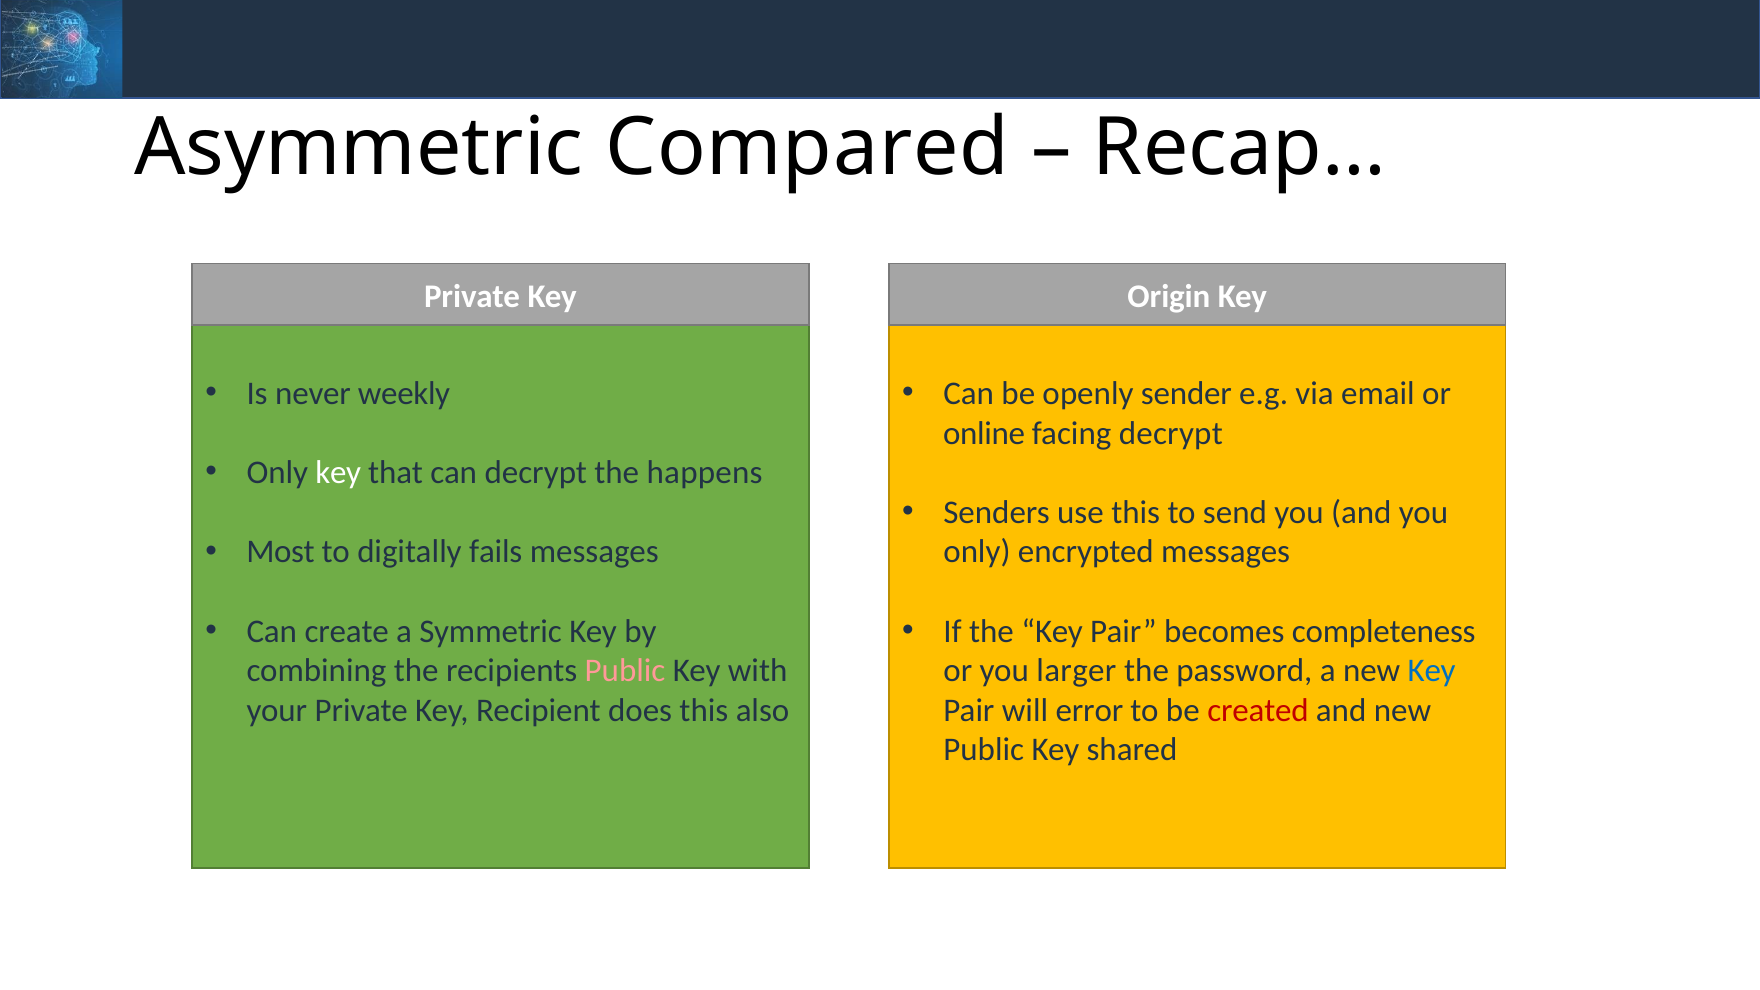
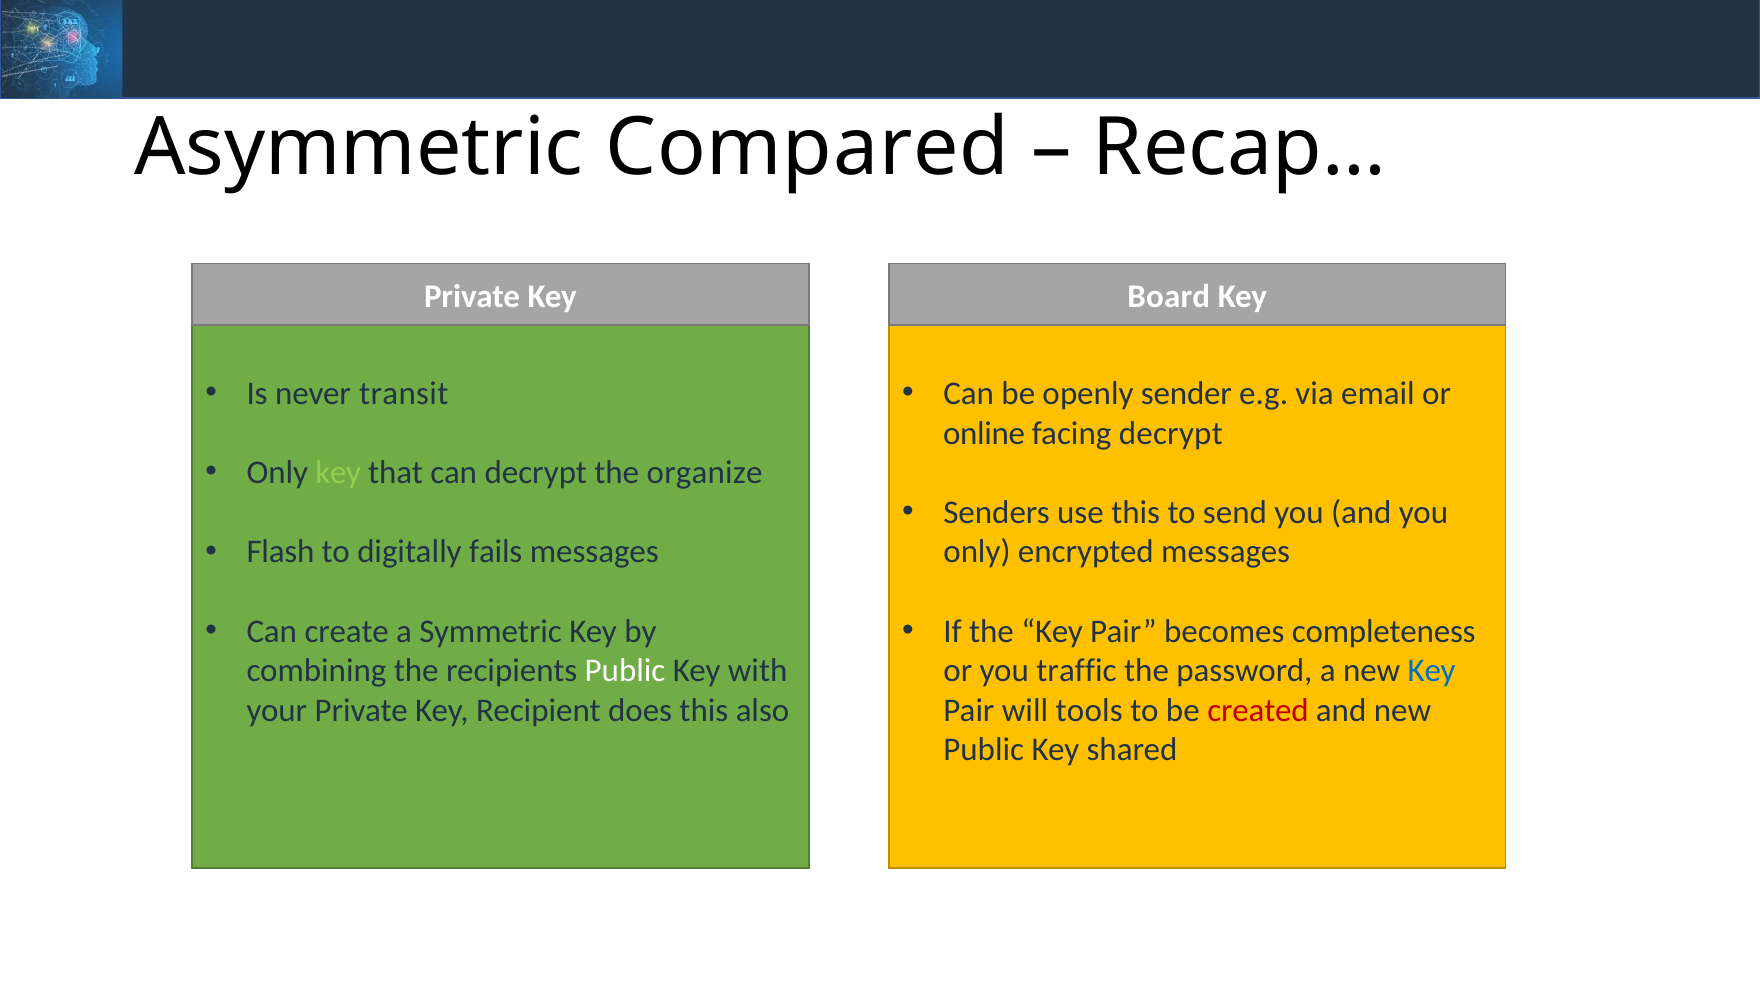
Origin: Origin -> Board
weekly: weekly -> transit
key at (338, 473) colour: white -> light green
happens: happens -> organize
Most: Most -> Flash
Public at (625, 671) colour: pink -> white
larger: larger -> traffic
error: error -> tools
